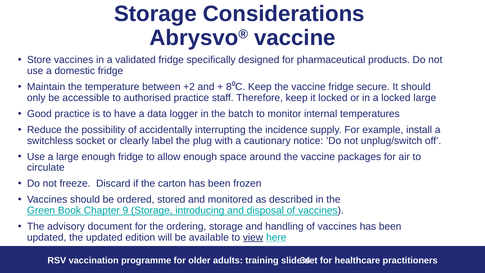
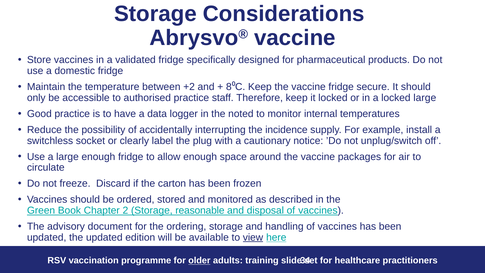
batch: batch -> noted
9: 9 -> 2
introducing: introducing -> reasonable
older underline: none -> present
